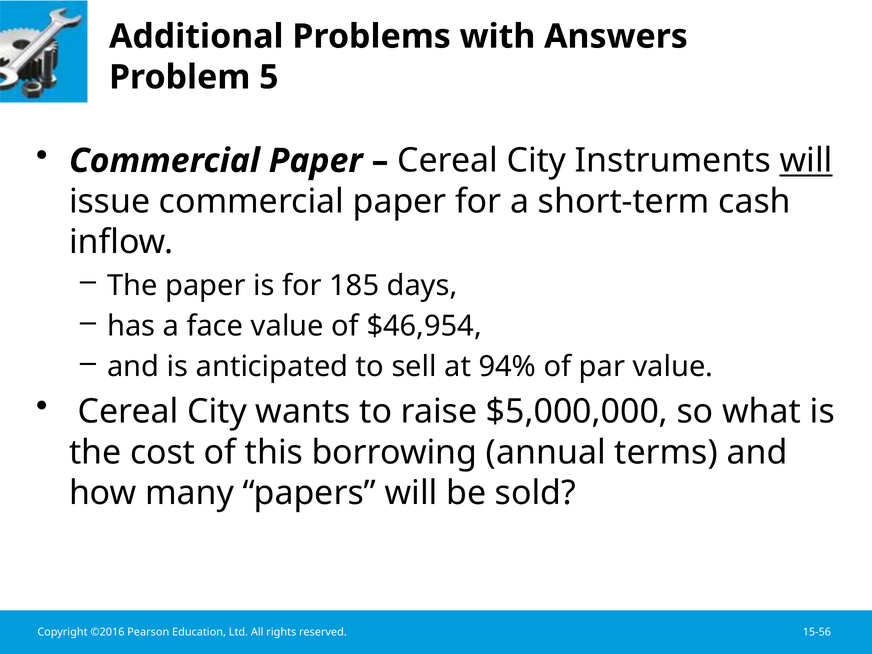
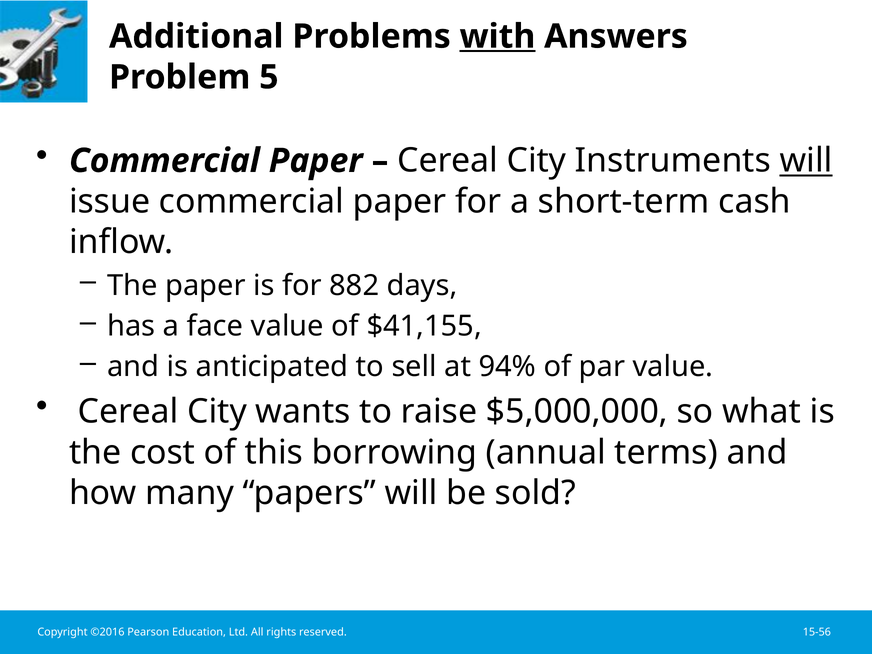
with underline: none -> present
185: 185 -> 882
$46,954: $46,954 -> $41,155
